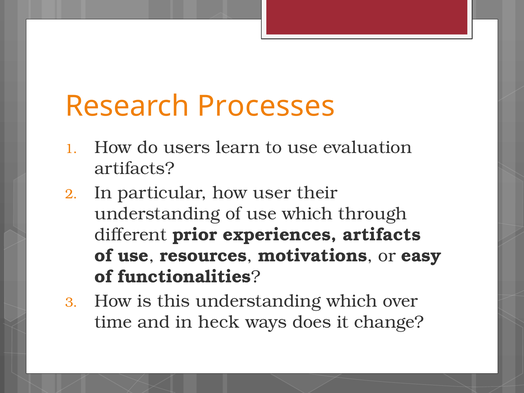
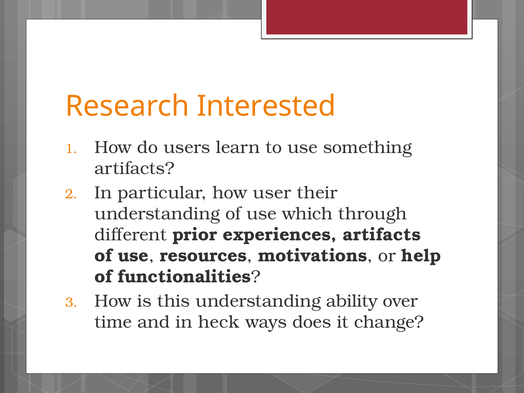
Processes: Processes -> Interested
evaluation: evaluation -> something
easy: easy -> help
understanding which: which -> ability
